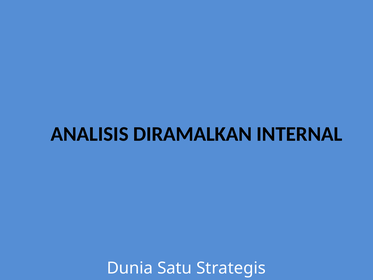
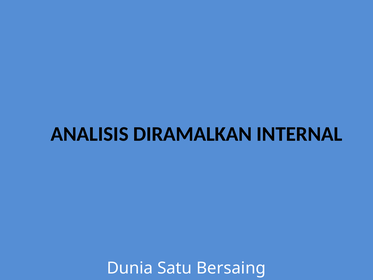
Strategis: Strategis -> Bersaing
